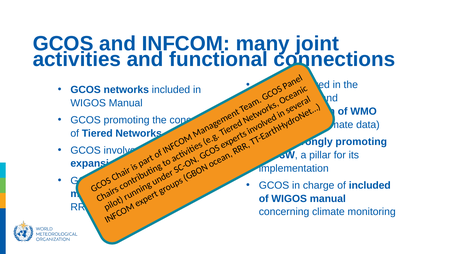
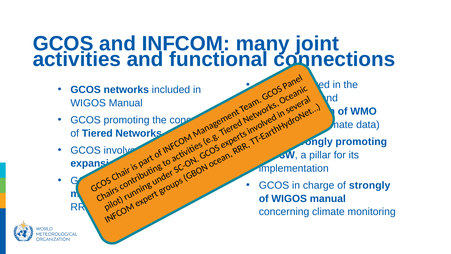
of included: included -> strongly
